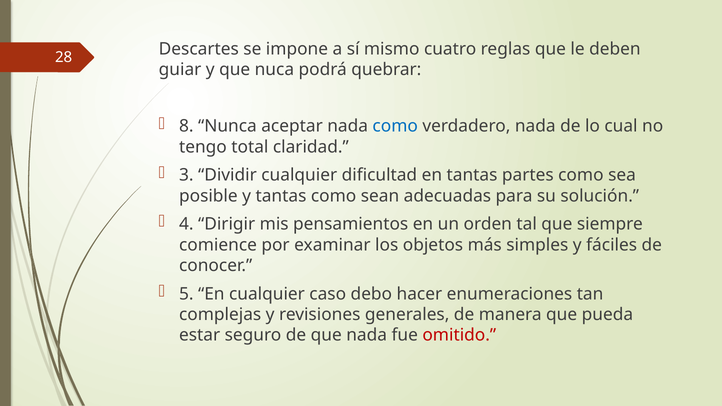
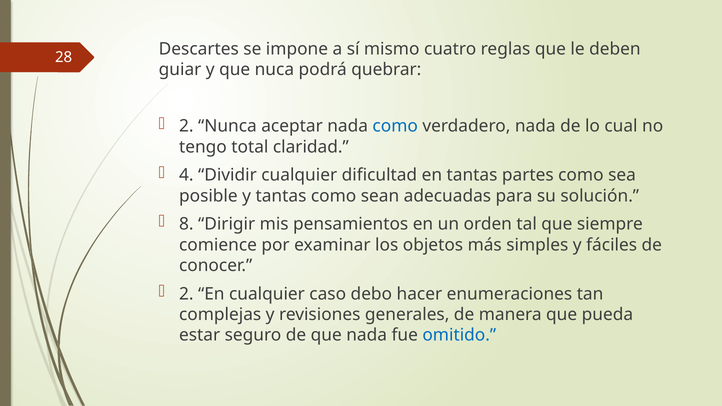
8 at (186, 126): 8 -> 2
3: 3 -> 4
4: 4 -> 8
5 at (186, 294): 5 -> 2
omitido colour: red -> blue
